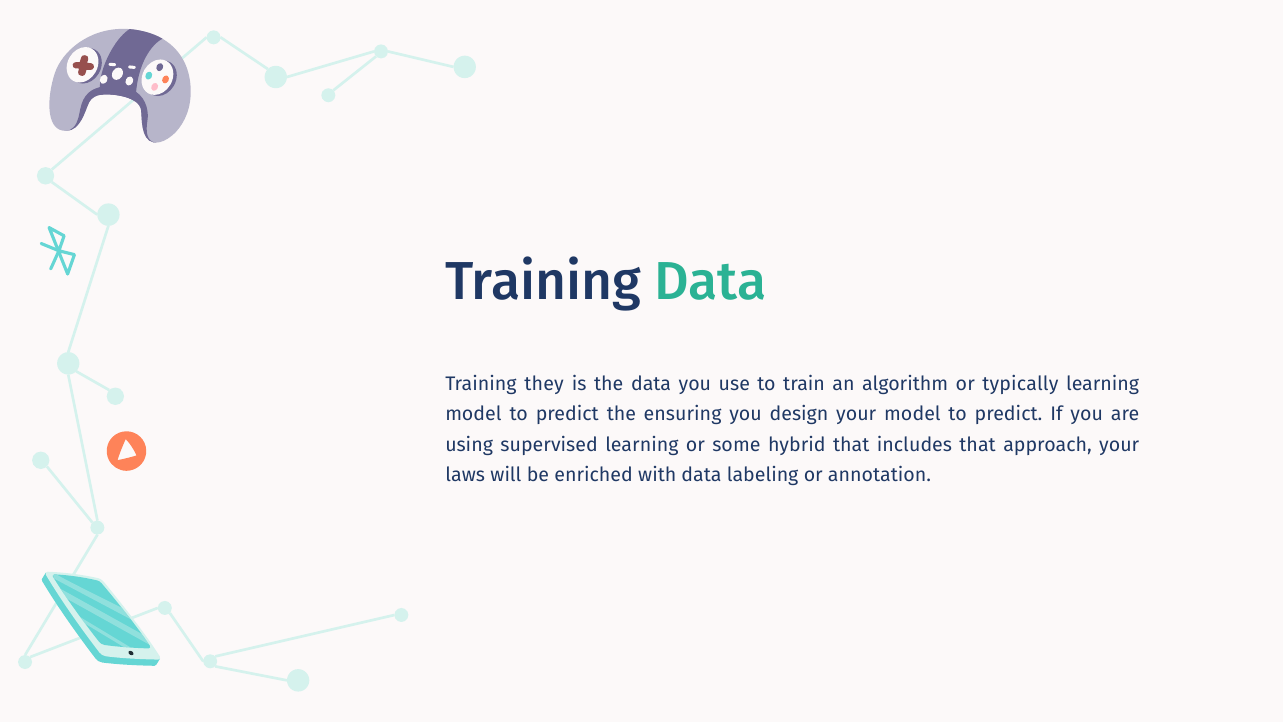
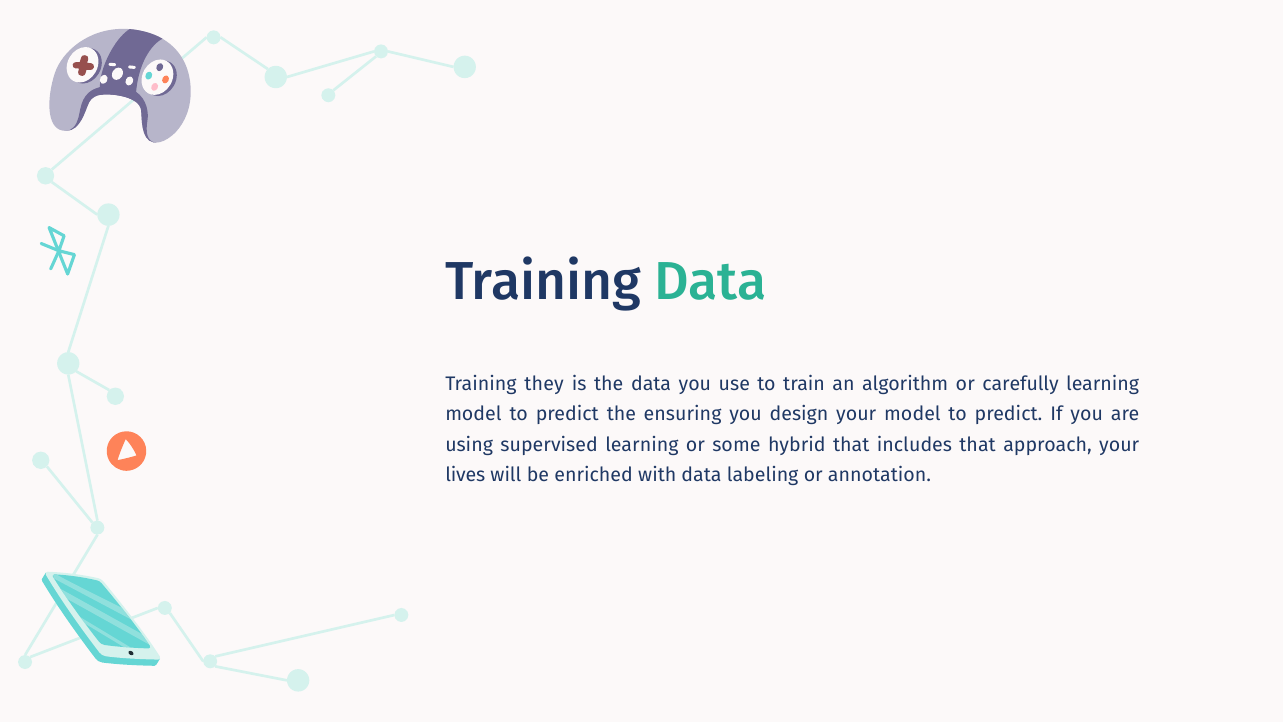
typically: typically -> carefully
laws: laws -> lives
